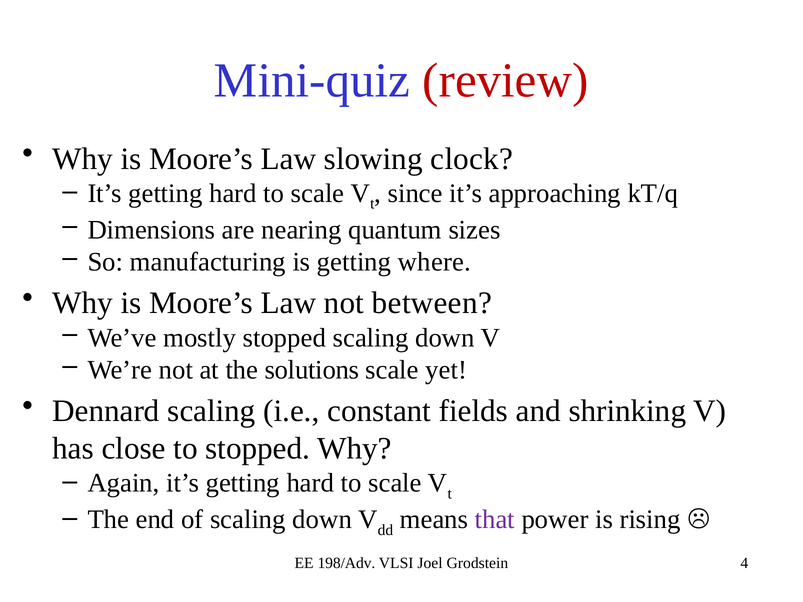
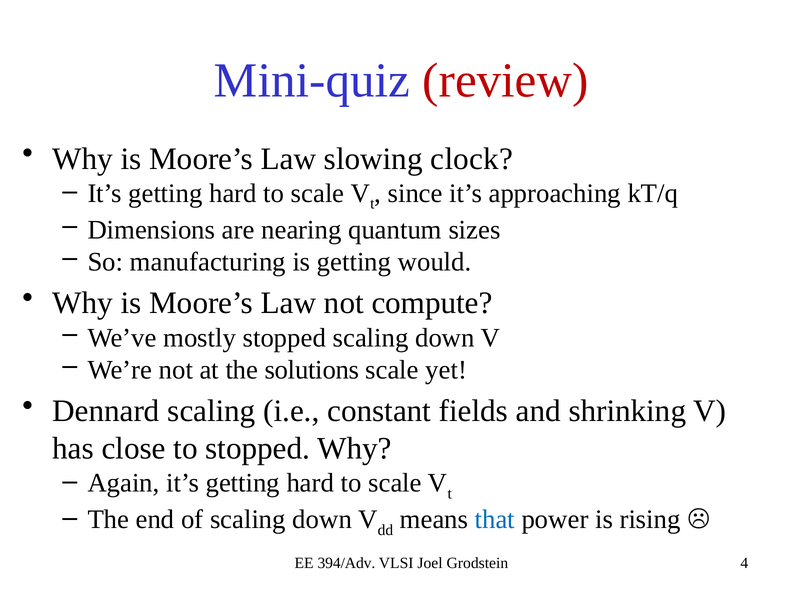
where: where -> would
between: between -> compute
that colour: purple -> blue
198/Adv: 198/Adv -> 394/Adv
